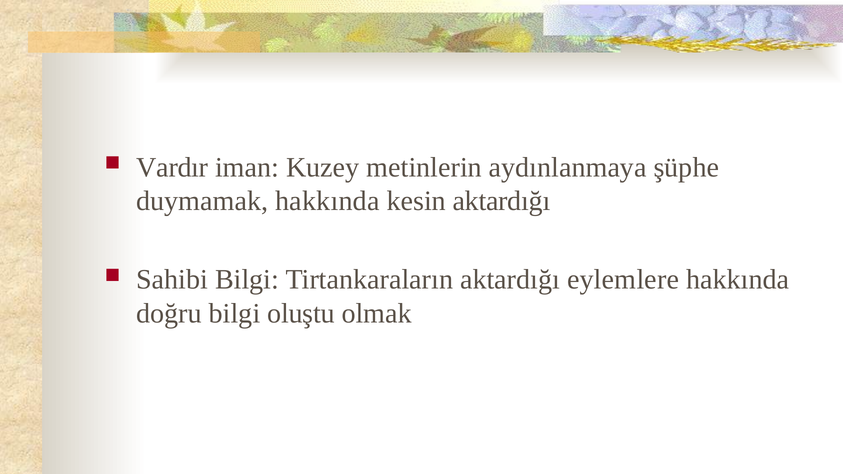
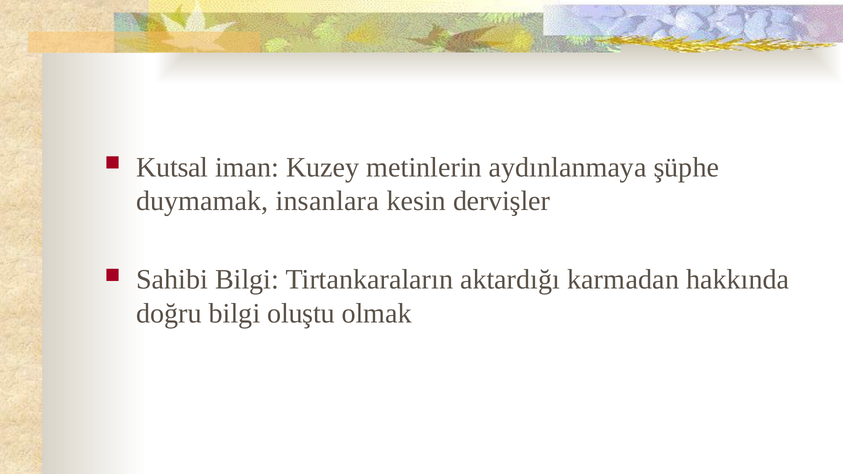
Vardır: Vardır -> Kutsal
duymamak hakkında: hakkında -> insanlara
kesin aktardığı: aktardığı -> dervişler
eylemlere: eylemlere -> karmadan
